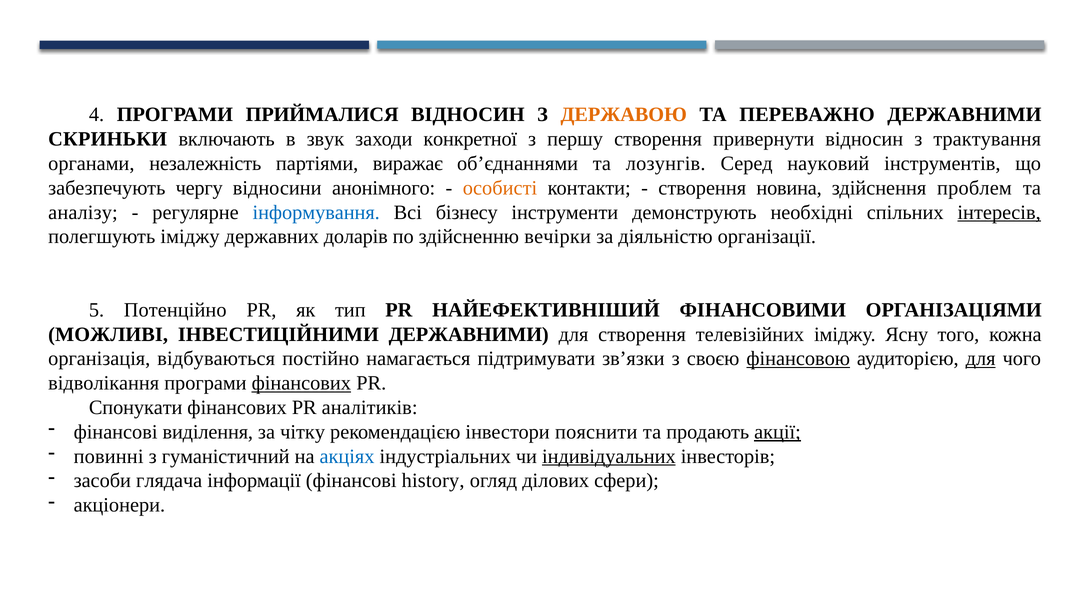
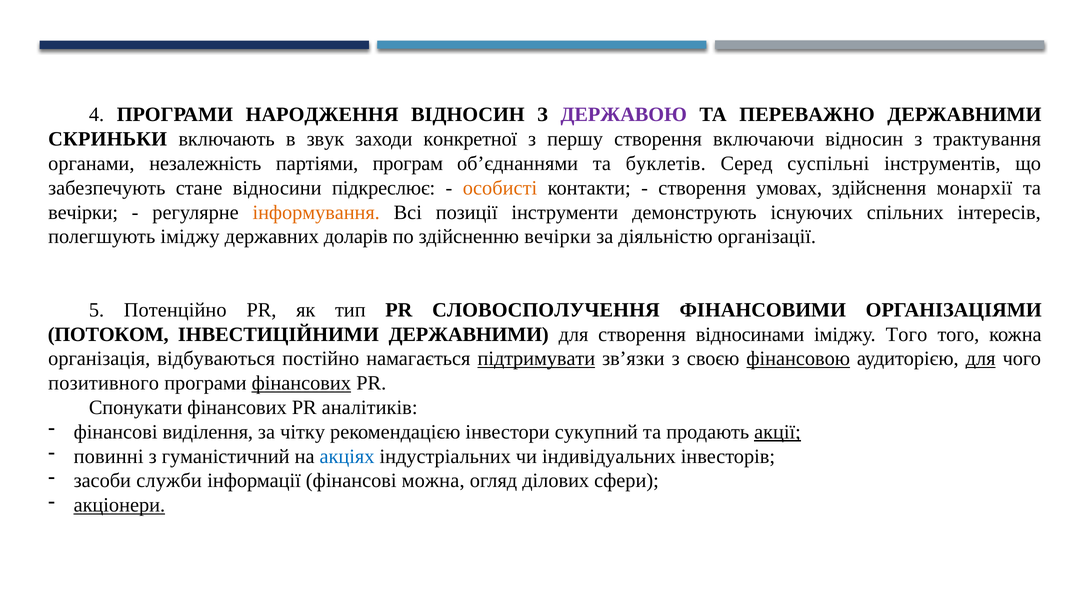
ПРИЙМАЛИСЯ: ПРИЙМАЛИСЯ -> НАРОДЖЕННЯ
ДЕРЖАВОЮ colour: orange -> purple
привернути: привернути -> включаючи
виражає: виражає -> програм
лозунгів: лозунгів -> буклетів
науковий: науковий -> суспільні
чергу: чергу -> стане
анонімного: анонімного -> підкреслює
новина: новина -> умовах
проблем: проблем -> монархії
аналізу at (83, 212): аналізу -> вечірки
інформування colour: blue -> orange
бізнесу: бізнесу -> позиції
необхідні: необхідні -> існуючих
інтересів underline: present -> none
НАЙЕФЕКТИВНІШИЙ: НАЙЕФЕКТИВНІШИЙ -> СЛОВОСПОЛУЧЕННЯ
МОЖЛИВІ: МОЖЛИВІ -> ПОТОКОМ
телевізійних: телевізійних -> відносинами
іміджу Ясну: Ясну -> Того
підтримувати underline: none -> present
відволікання: відволікання -> позитивного
пояснити: пояснити -> сукупний
індивідуальних underline: present -> none
глядача: глядача -> служби
history: history -> можна
акціонери underline: none -> present
